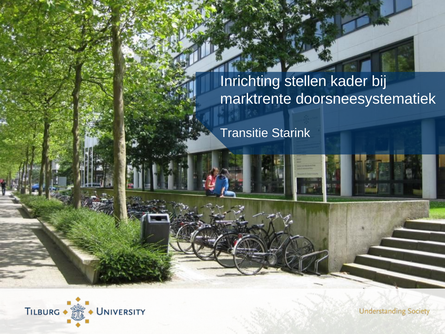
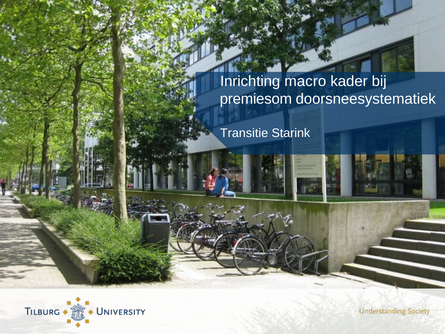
stellen: stellen -> macro
marktrente: marktrente -> premiesom
